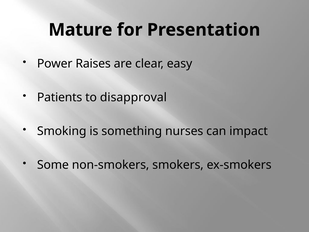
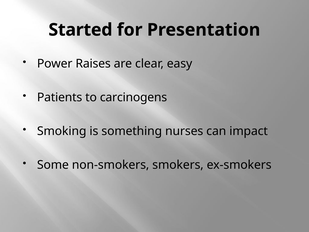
Mature: Mature -> Started
disapproval: disapproval -> carcinogens
